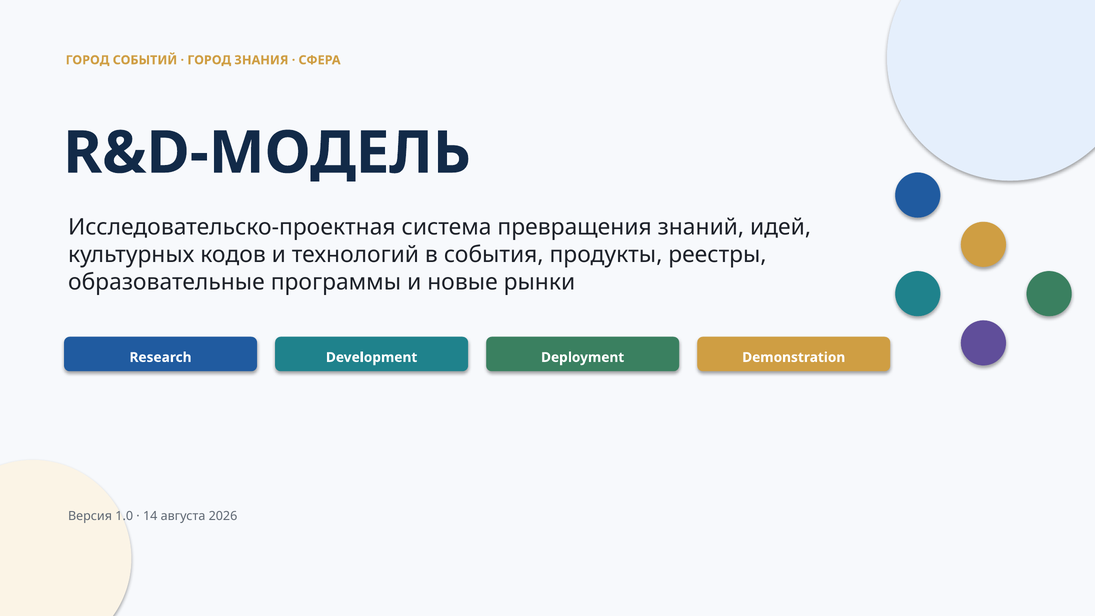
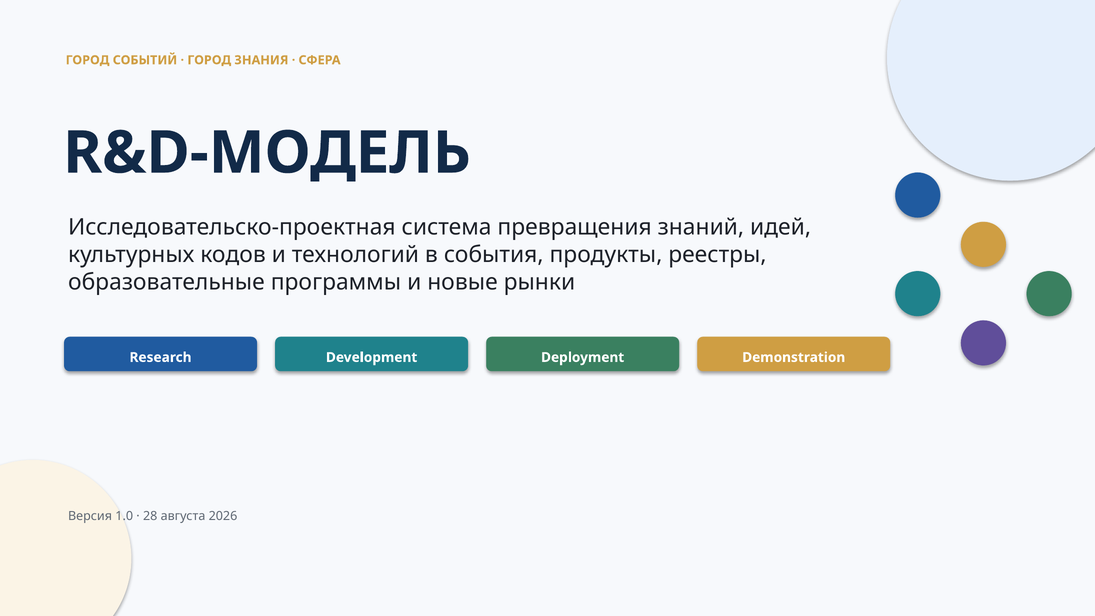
14: 14 -> 28
